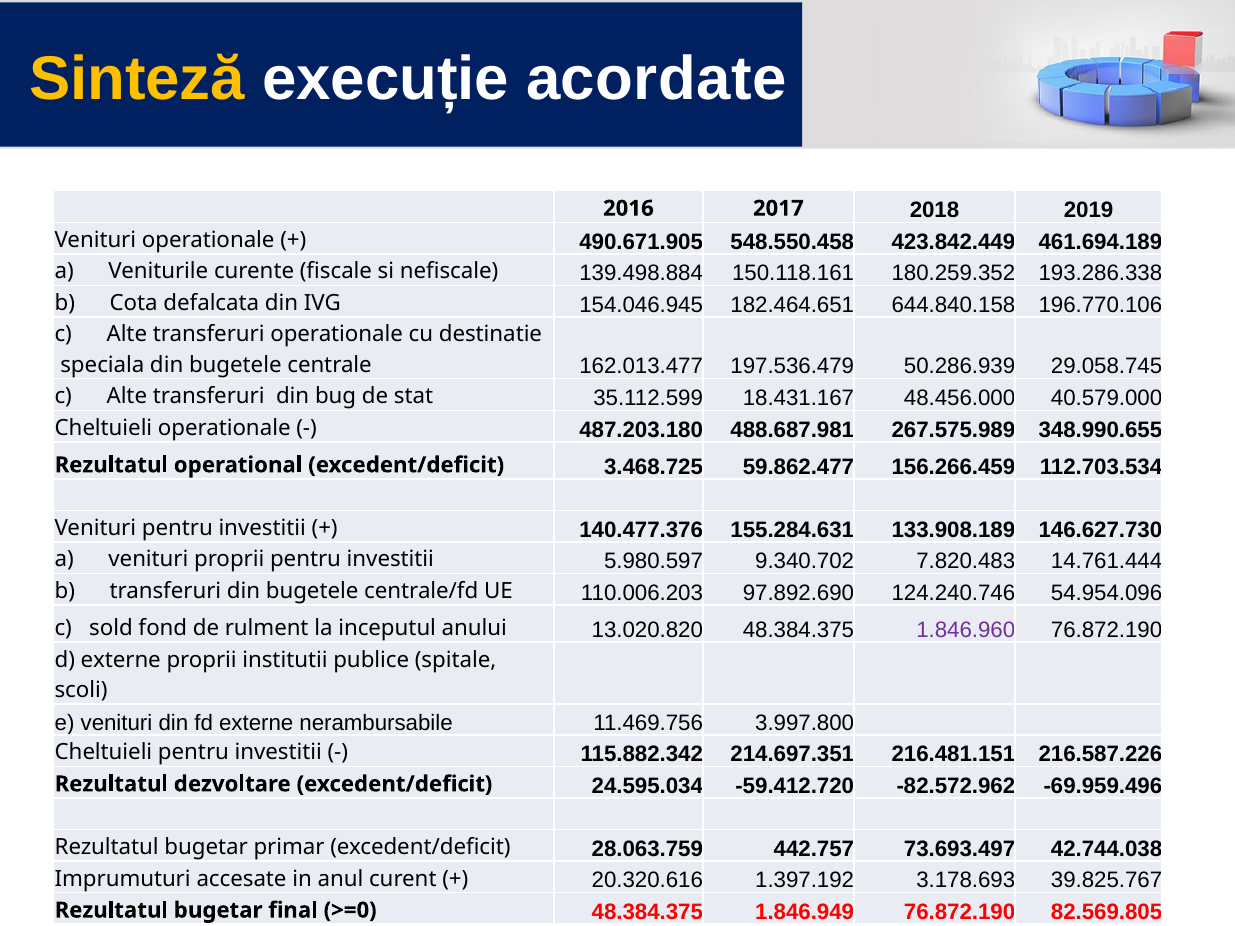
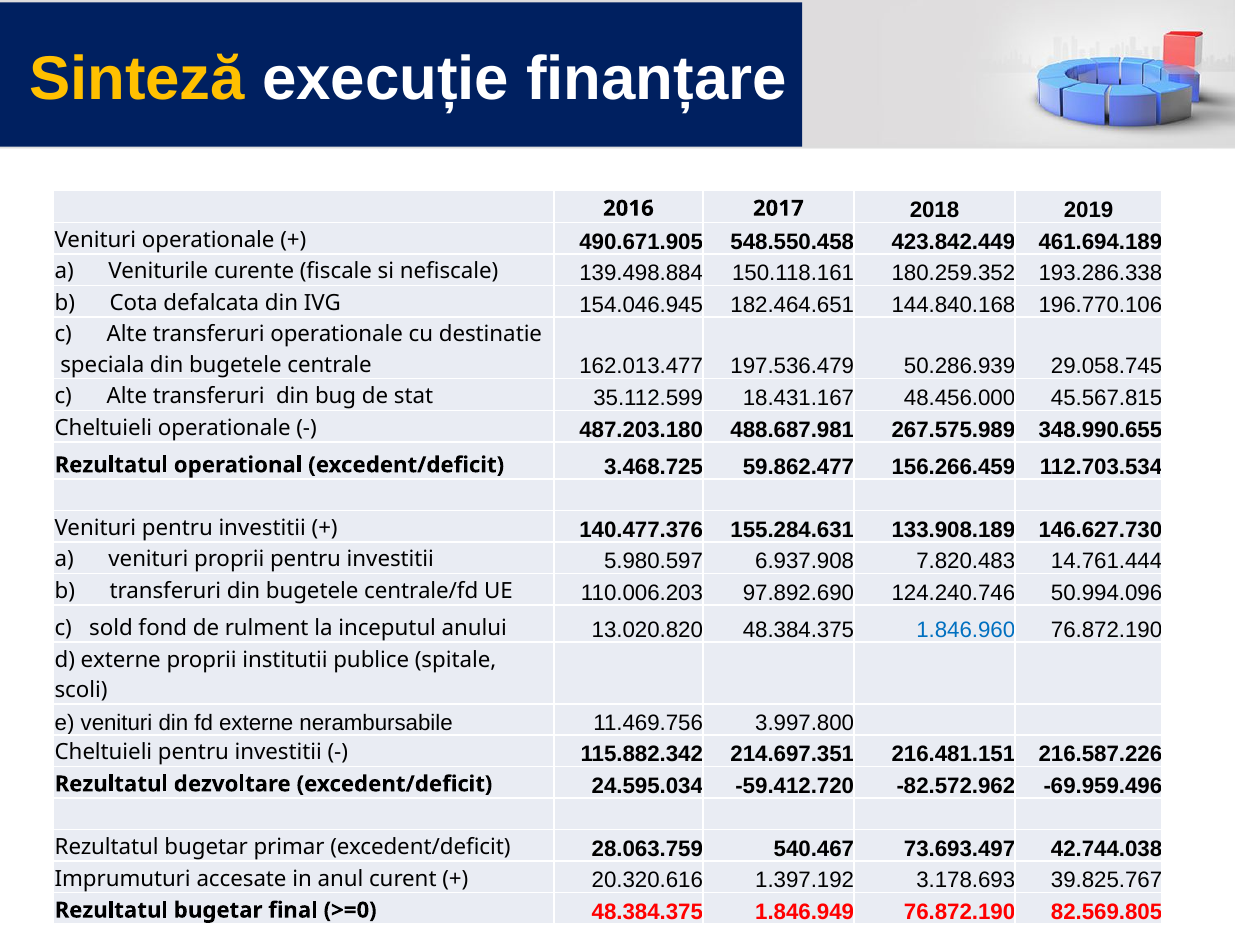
acordate: acordate -> finanțare
644.840.158: 644.840.158 -> 144.840.168
40.579.000: 40.579.000 -> 45.567.815
9.340.702: 9.340.702 -> 6.937.908
54.954.096: 54.954.096 -> 50.994.096
1.846.960 colour: purple -> blue
442.757: 442.757 -> 540.467
